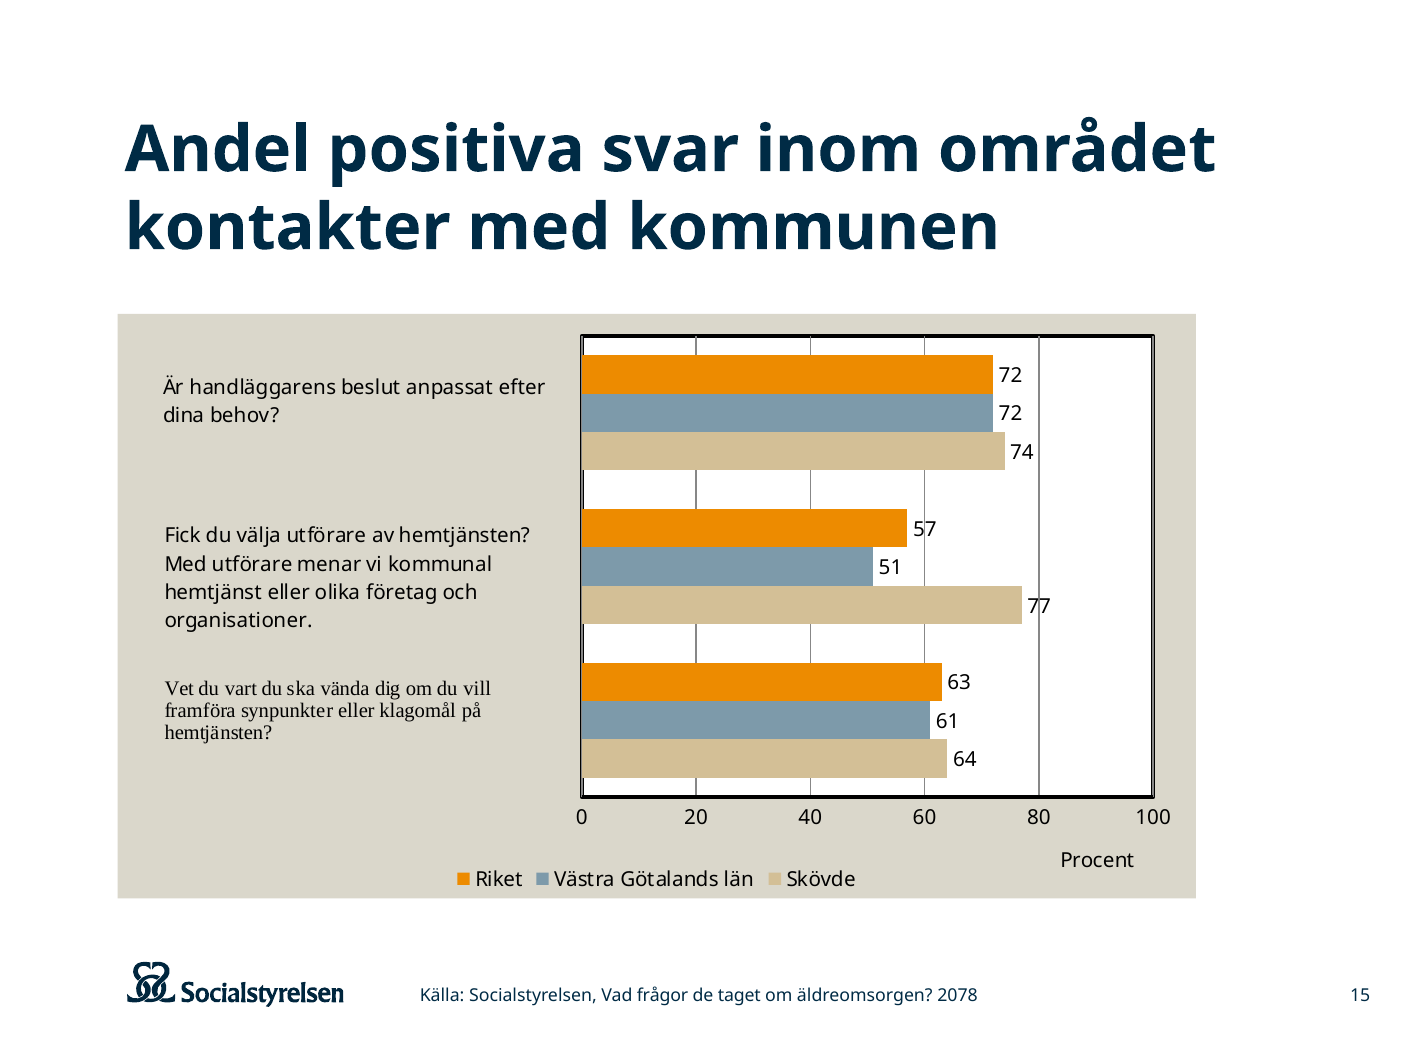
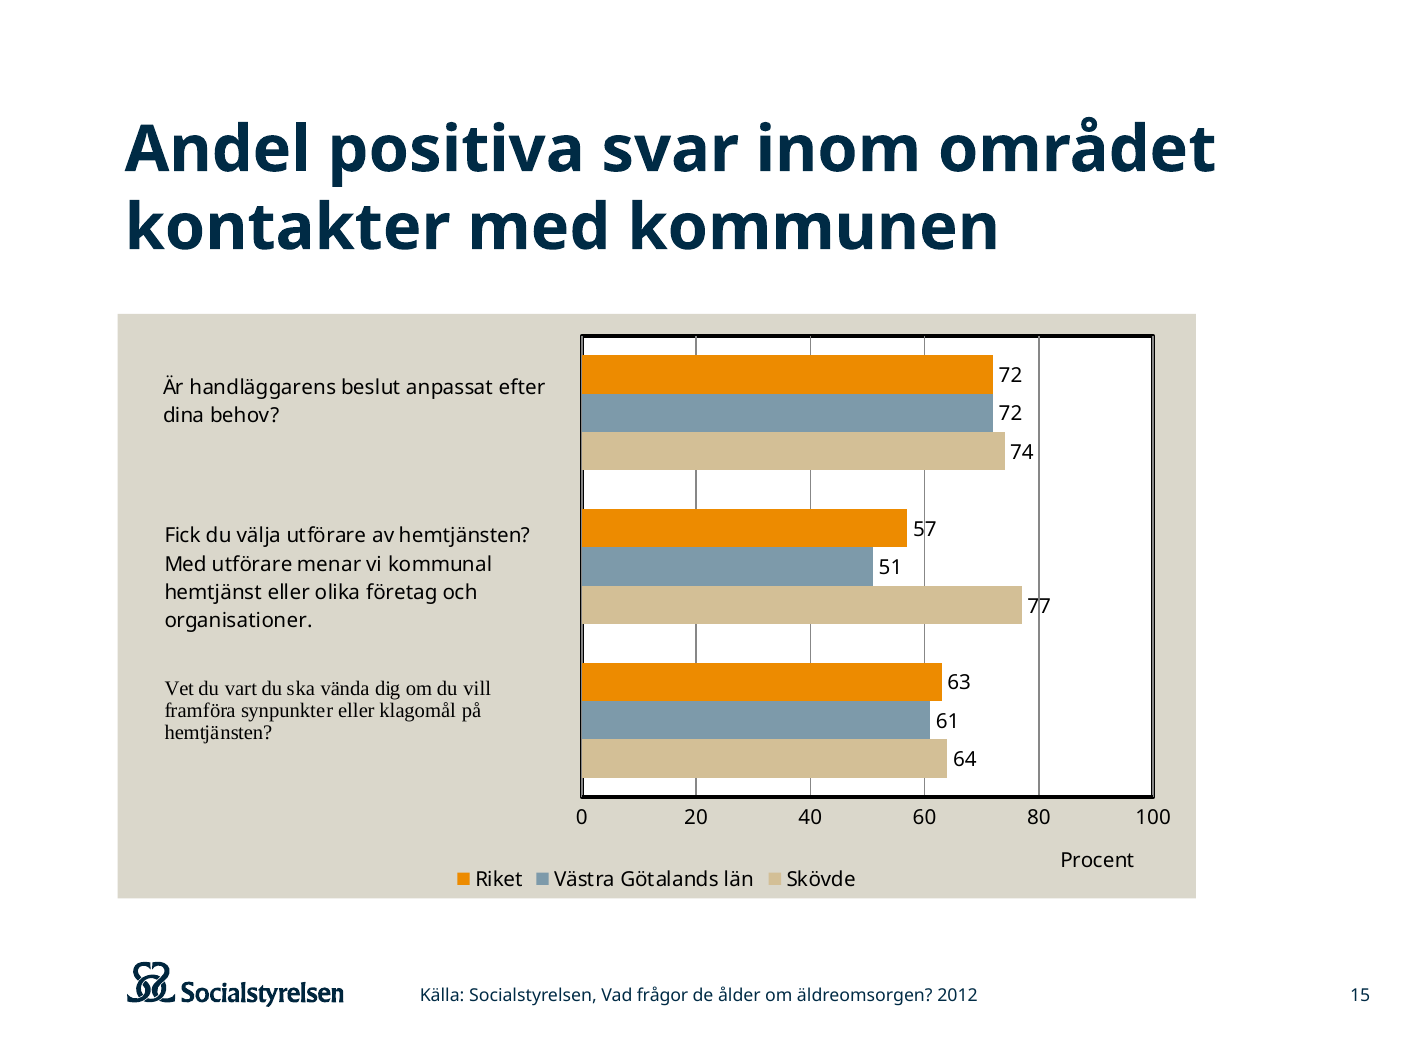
taget: taget -> ålder
2078: 2078 -> 2012
